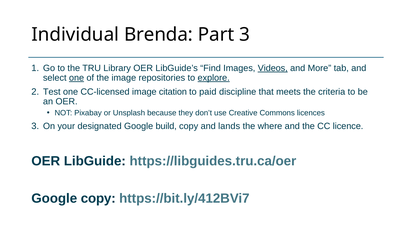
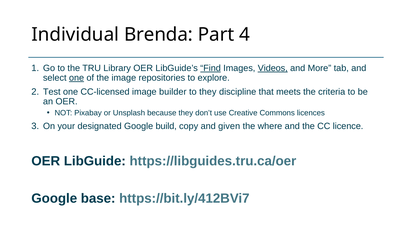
Part 3: 3 -> 4
Find underline: none -> present
explore underline: present -> none
citation: citation -> builder
to paid: paid -> they
lands: lands -> given
Google copy: copy -> base
